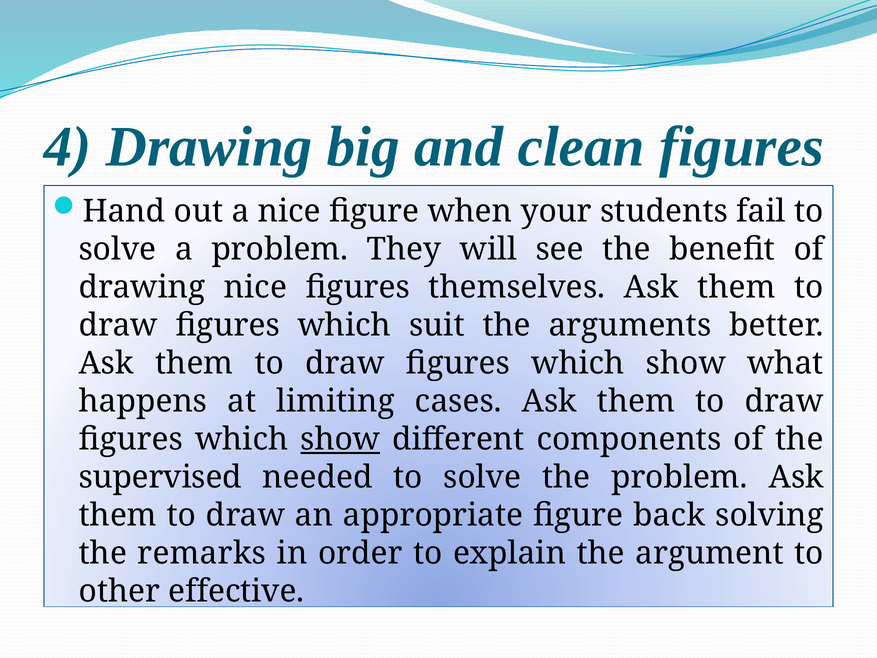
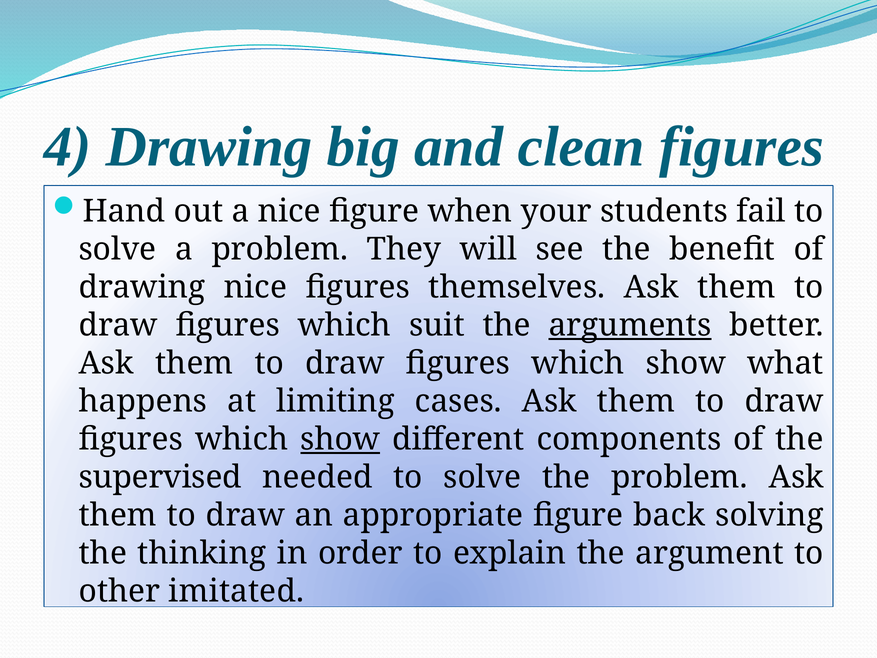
arguments underline: none -> present
remarks: remarks -> thinking
effective: effective -> imitated
